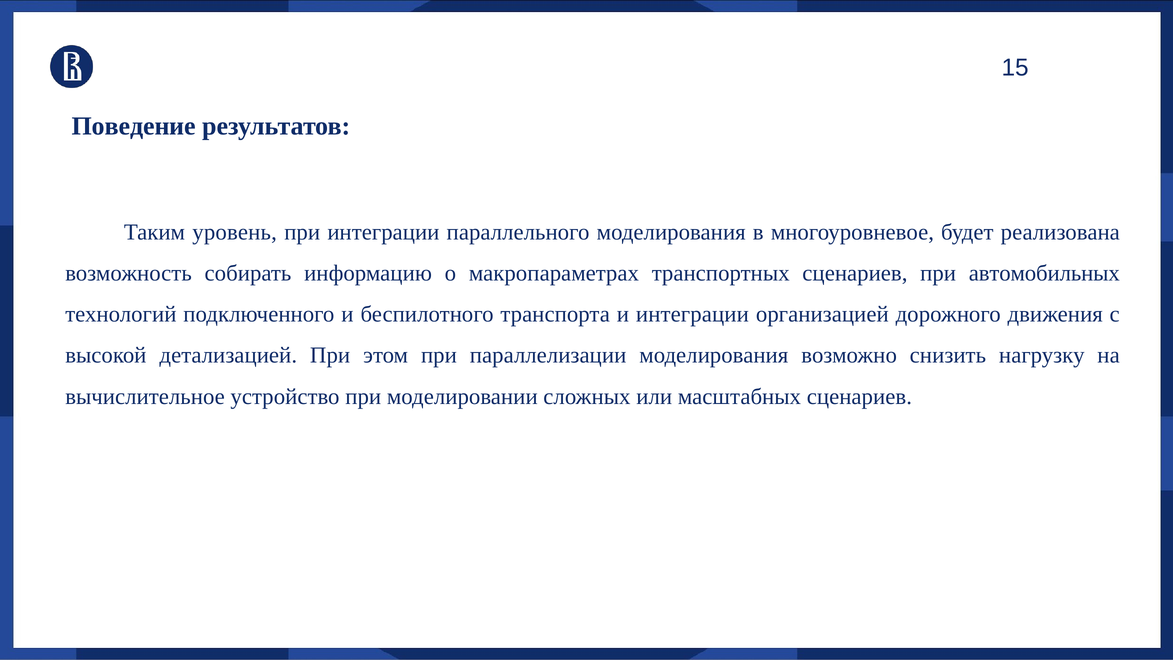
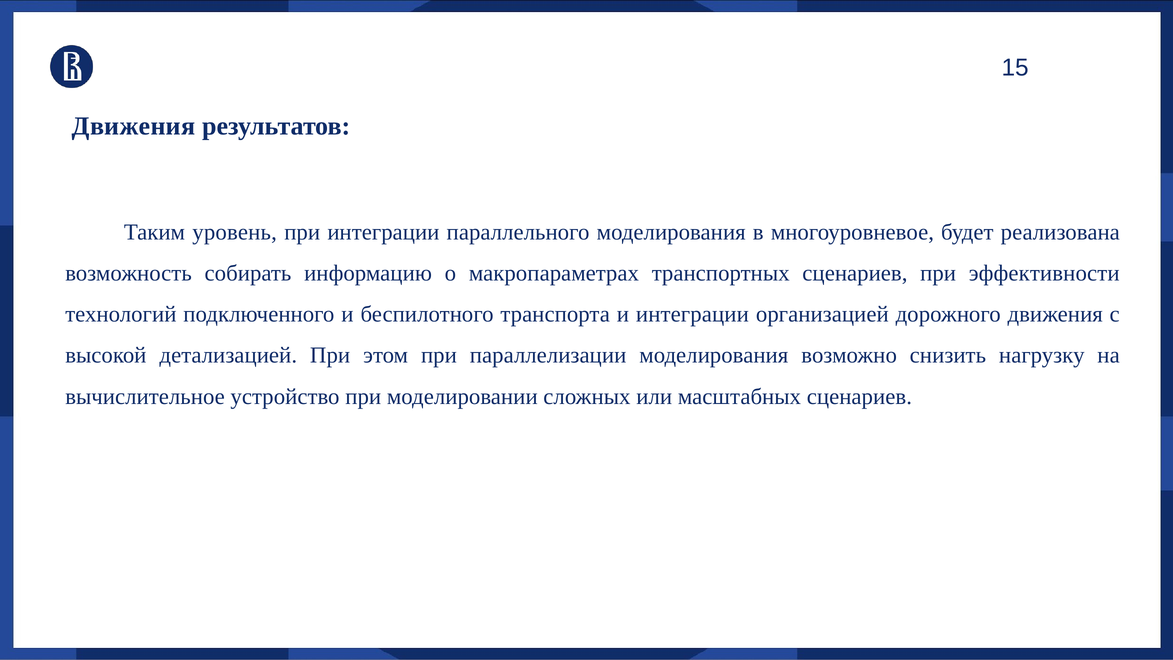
Поведение at (134, 126): Поведение -> Движения
автомобильных: автомобильных -> эффективности
